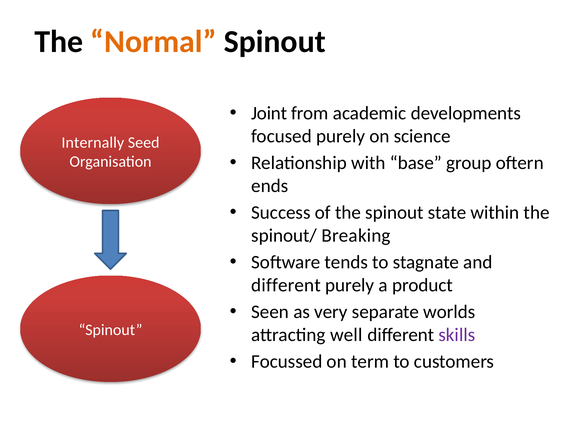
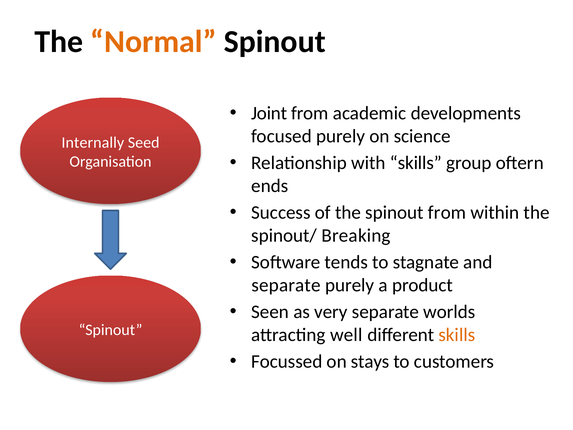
with base: base -> skills
spinout state: state -> from
different at (286, 285): different -> separate
skills at (457, 335) colour: purple -> orange
term: term -> stays
